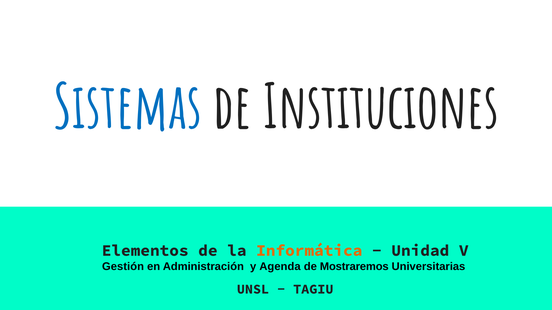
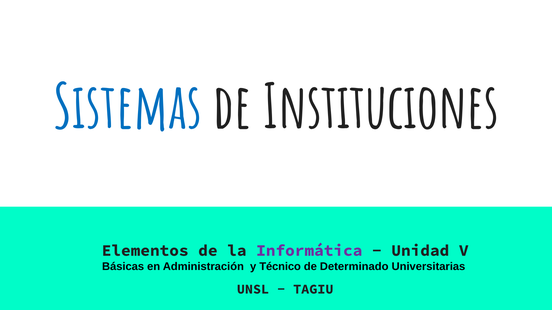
Informática colour: orange -> purple
Gestión: Gestión -> Básicas
Agenda: Agenda -> Técnico
Mostraremos: Mostraremos -> Determinado
